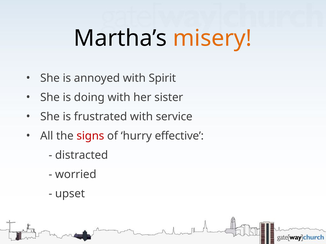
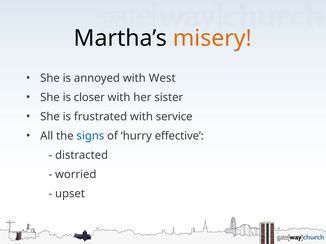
Spirit: Spirit -> West
doing: doing -> closer
signs colour: red -> blue
